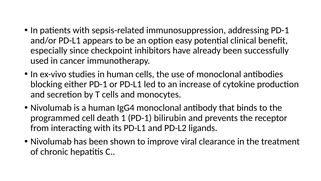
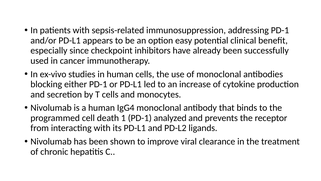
bilirubin: bilirubin -> analyzed
